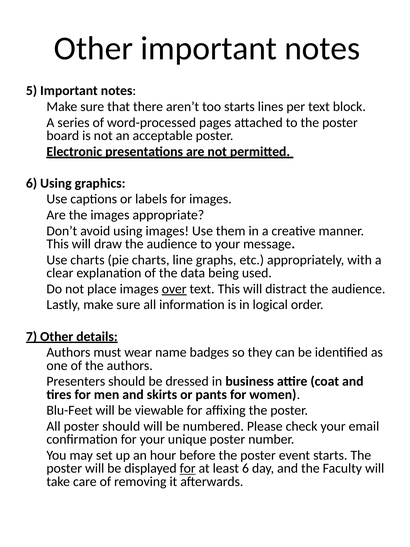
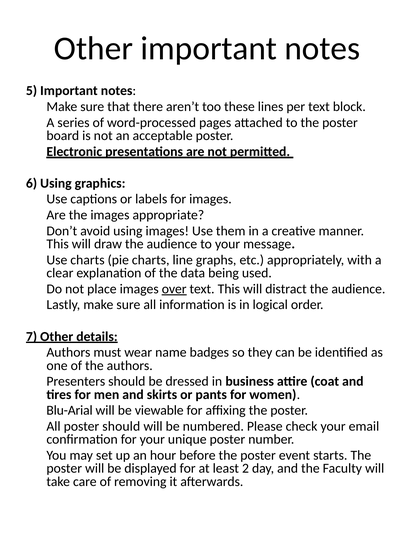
too starts: starts -> these
Blu-Feet: Blu-Feet -> Blu-Arial
for at (188, 468) underline: present -> none
least 6: 6 -> 2
